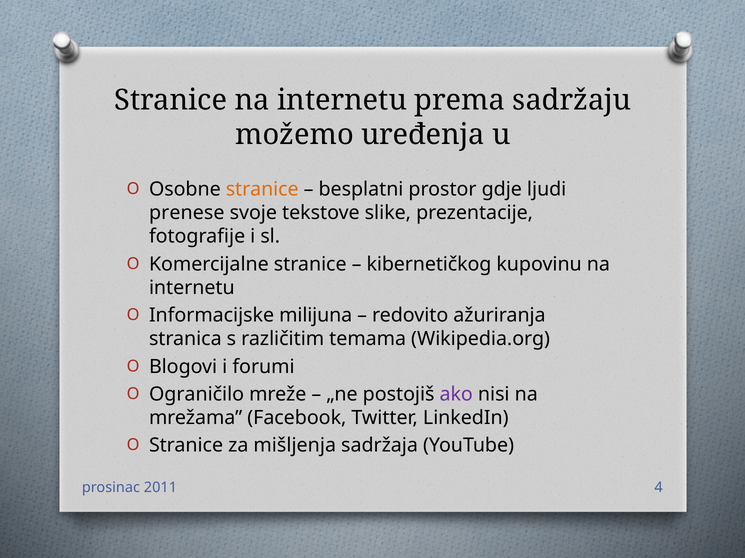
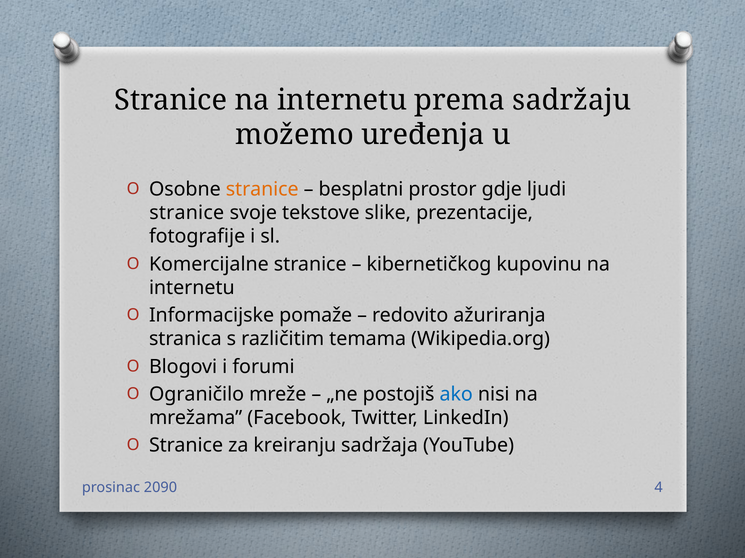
prenese at (187, 213): prenese -> stranice
milijuna: milijuna -> pomaže
ako colour: purple -> blue
mišljenja: mišljenja -> kreiranju
2011: 2011 -> 2090
